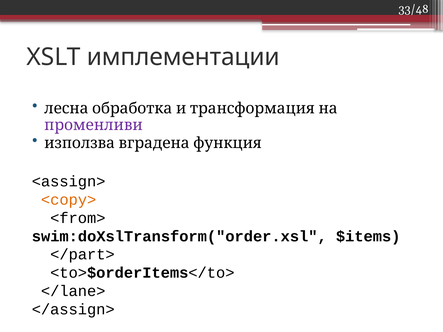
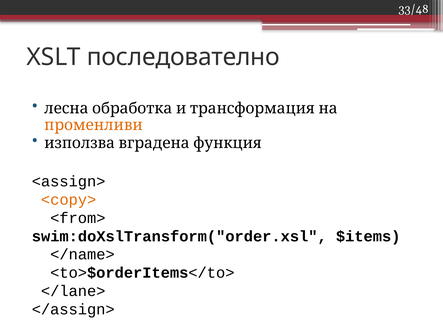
имплементации: имплементации -> последователно
променливи colour: purple -> orange
</part>: </part> -> </name>
